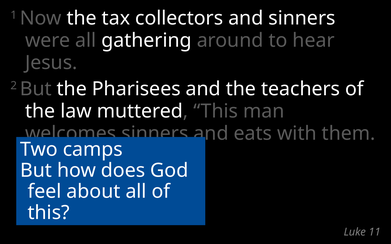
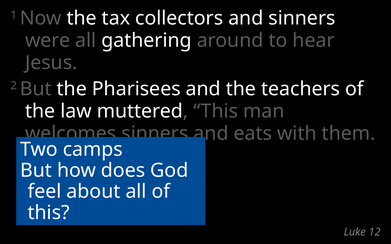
11: 11 -> 12
